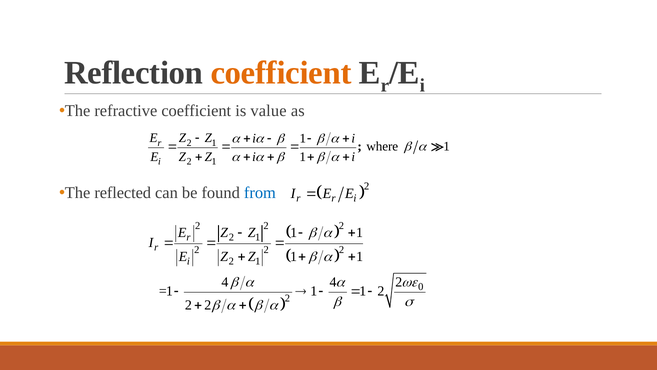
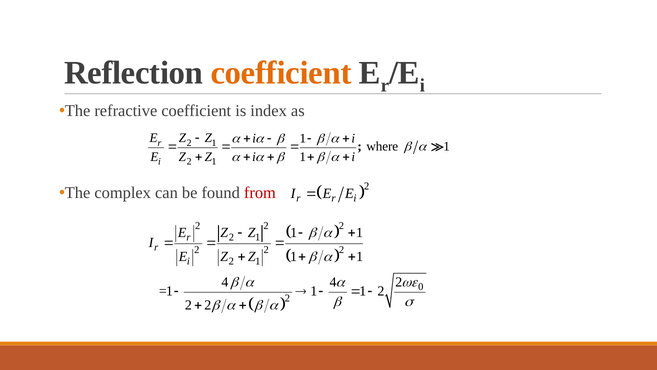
value: value -> index
reflected: reflected -> complex
from colour: blue -> red
